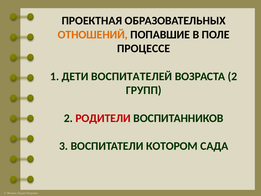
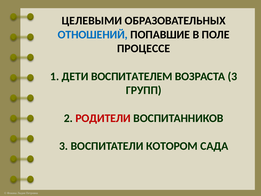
ПРОЕКТНАЯ: ПРОЕКТНАЯ -> ЦЕЛЕВЫМИ
ОТНОШЕНИЙ colour: orange -> blue
ВОСПИТАТЕЛЕЙ: ВОСПИТАТЕЛЕЙ -> ВОСПИТАТЕЛЕМ
ВОЗРАСТА 2: 2 -> 3
